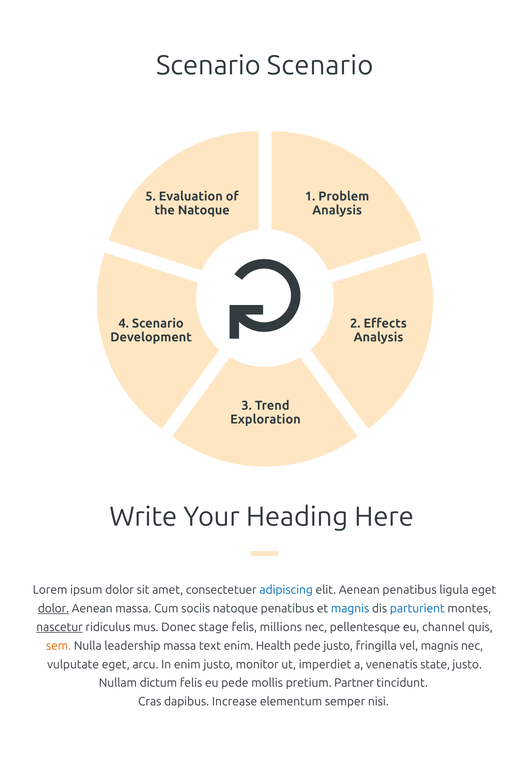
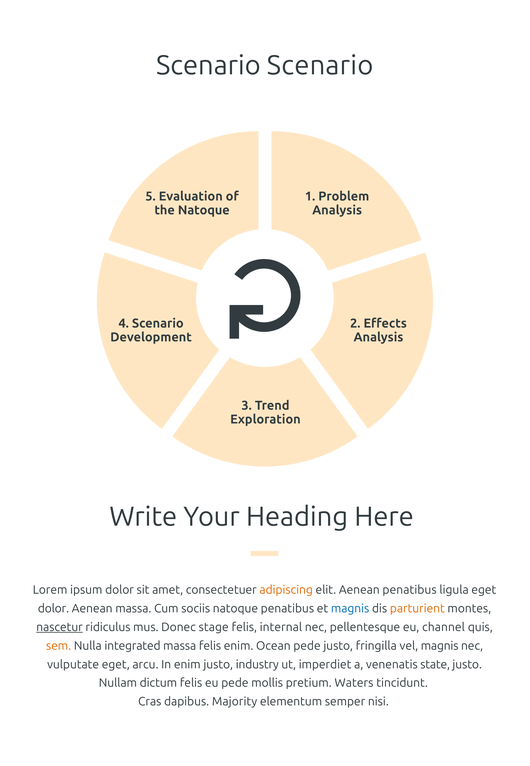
adipiscing colour: blue -> orange
dolor at (53, 608) underline: present -> none
parturient colour: blue -> orange
millions: millions -> internal
leadership: leadership -> integrated
massa text: text -> felis
Health: Health -> Ocean
monitor: monitor -> industry
Partner: Partner -> Waters
Increase: Increase -> Majority
